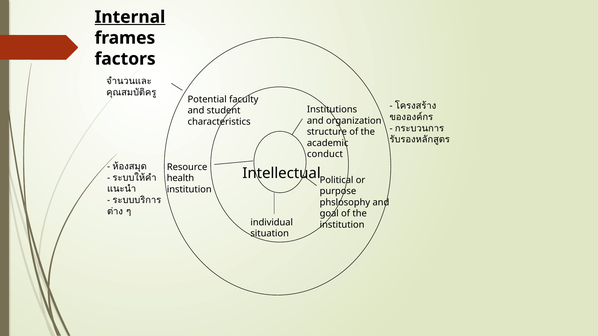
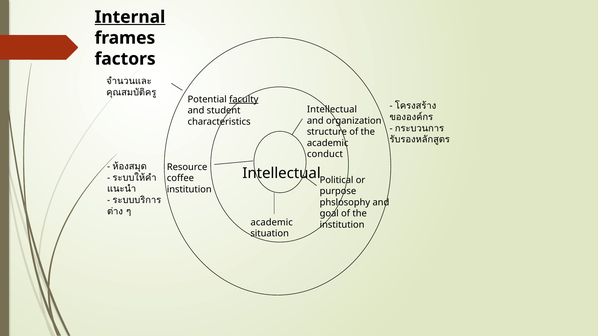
faculty underline: none -> present
Institutions at (332, 110): Institutions -> Intellectual
health: health -> coffee
individual at (272, 223): individual -> academic
